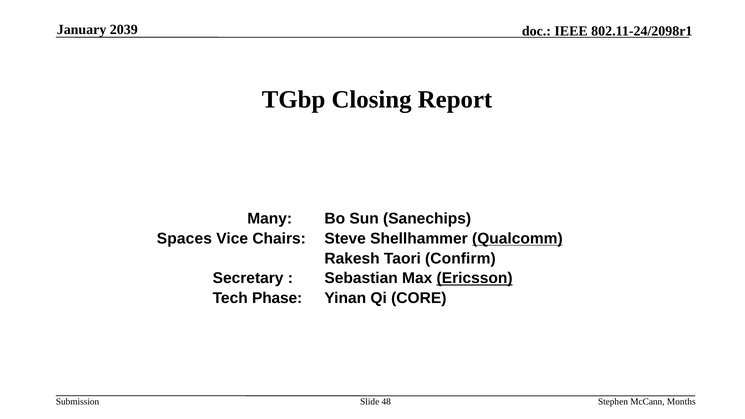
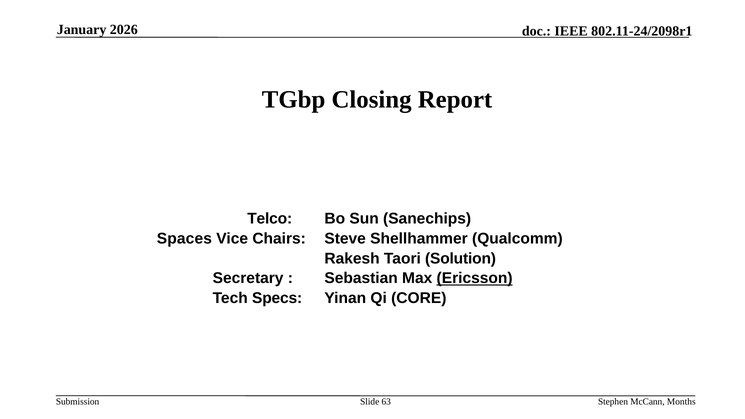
2039: 2039 -> 2026
Many: Many -> Telco
Qualcomm underline: present -> none
Confirm: Confirm -> Solution
Phase: Phase -> Specs
48: 48 -> 63
